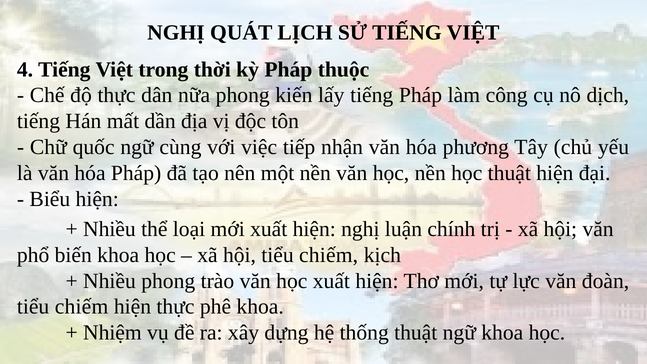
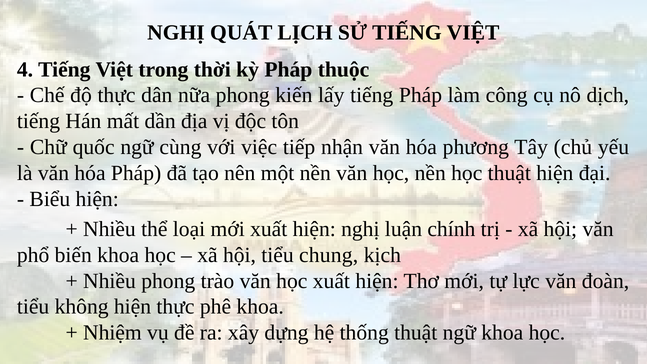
hội tiểu chiếm: chiếm -> chung
chiếm at (82, 307): chiếm -> không
